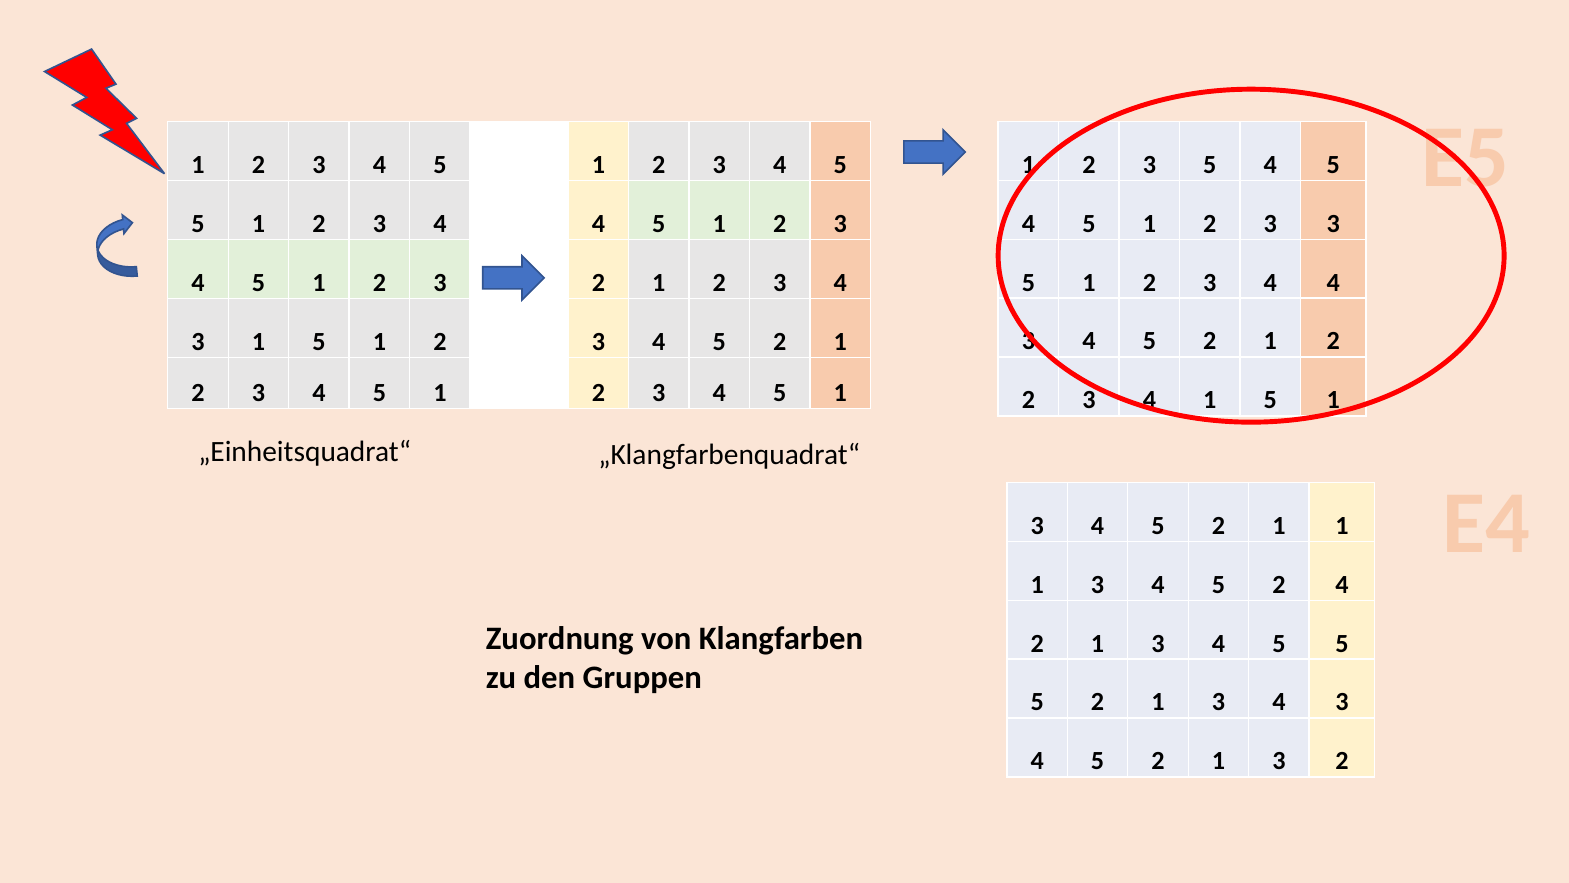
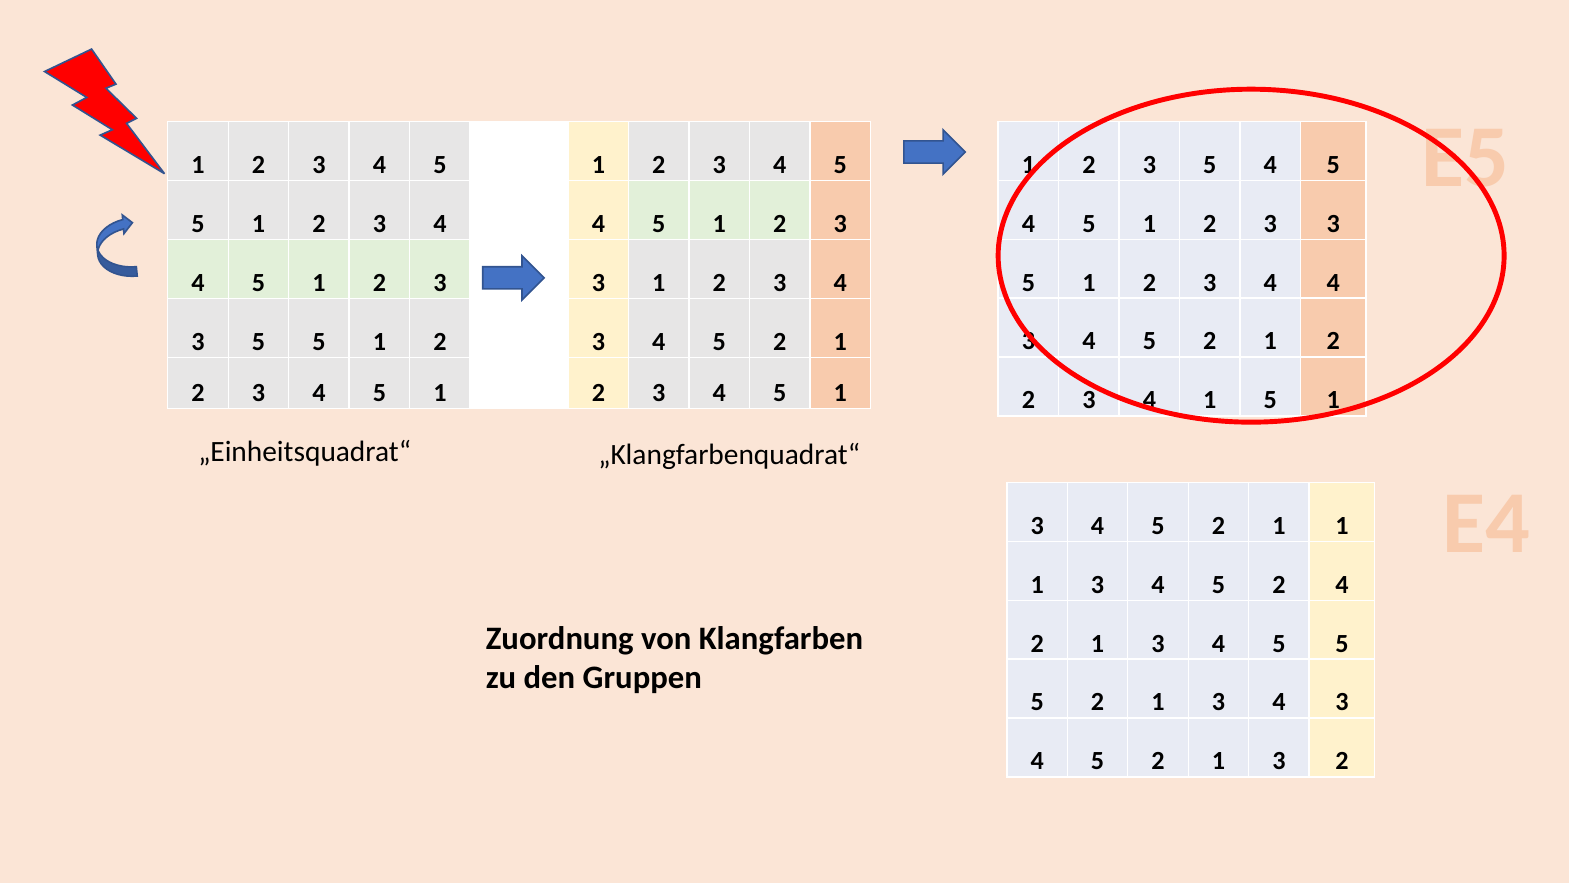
2 at (598, 283): 2 -> 3
1 at (258, 341): 1 -> 5
